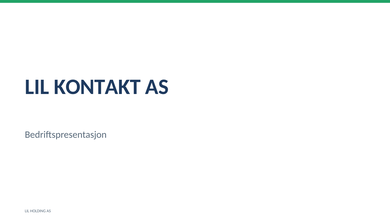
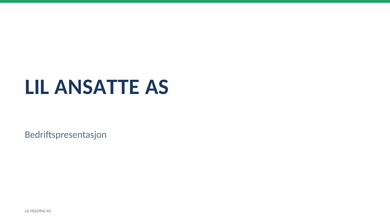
KONTAKT: KONTAKT -> ANSATTE
